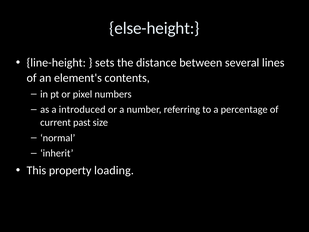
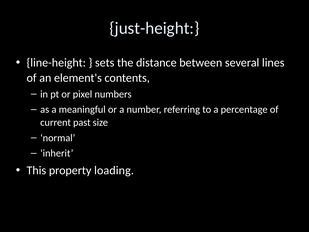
else-height: else-height -> just-height
introduced: introduced -> meaningful
